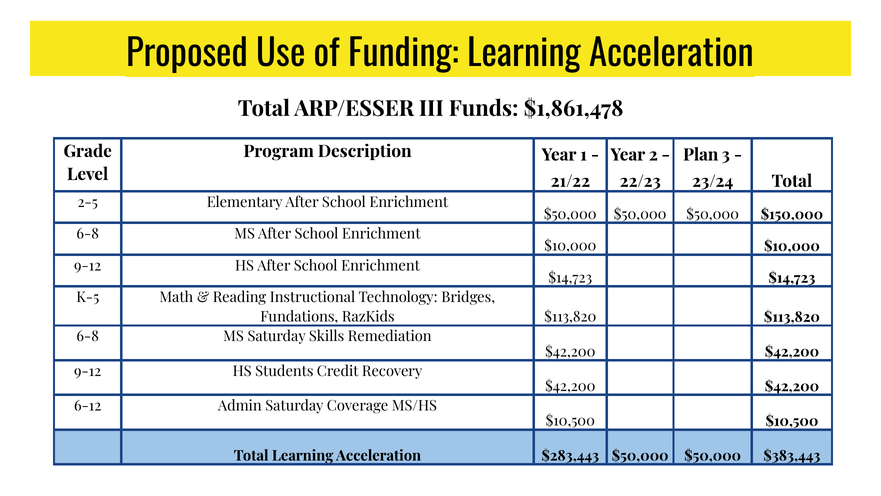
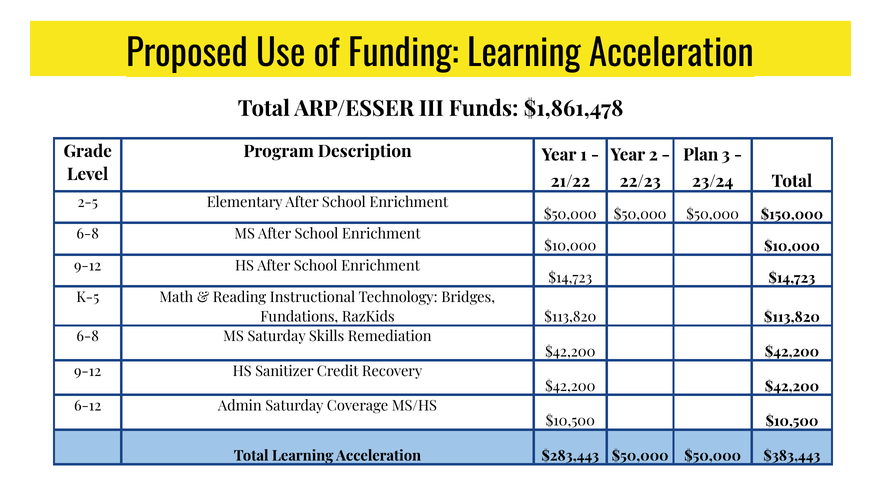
Students: Students -> Sanitizer
